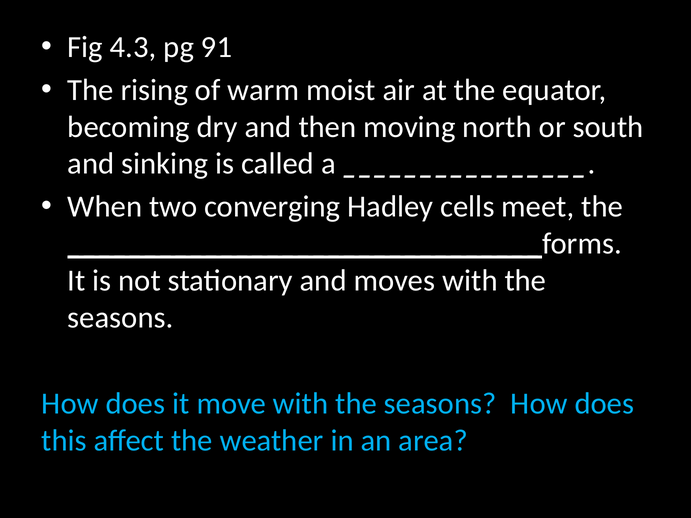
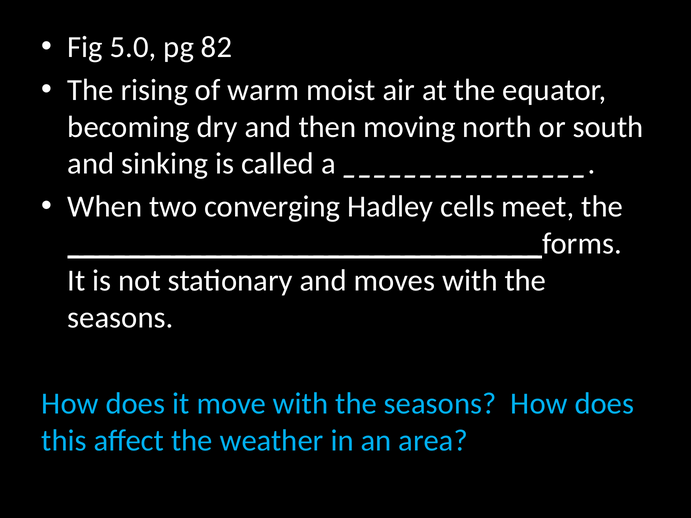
4.3: 4.3 -> 5.0
91: 91 -> 82
